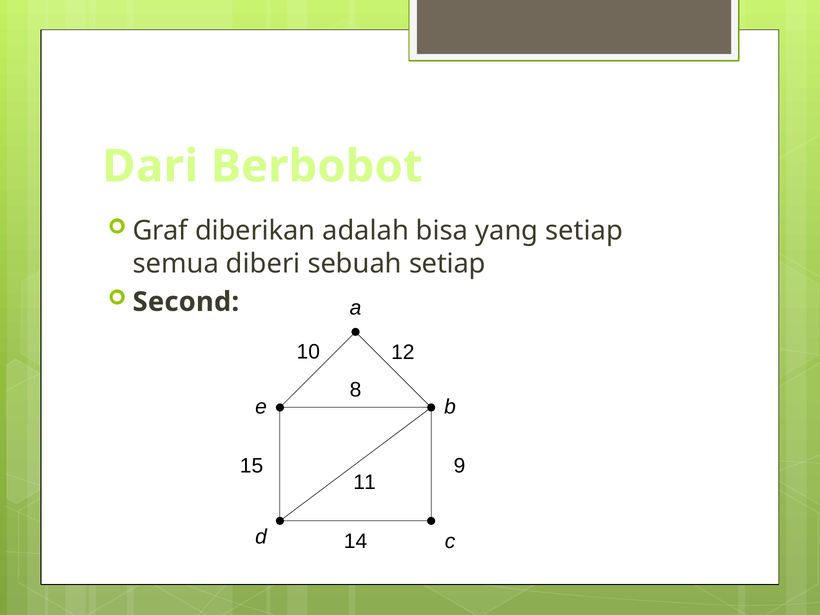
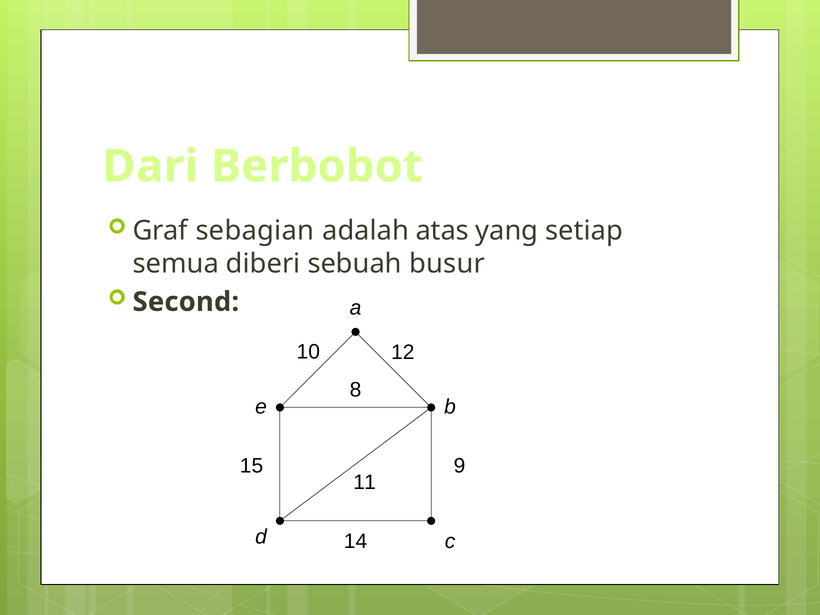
diberikan: diberikan -> sebagian
bisa: bisa -> atas
sebuah setiap: setiap -> busur
